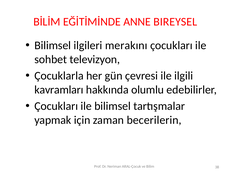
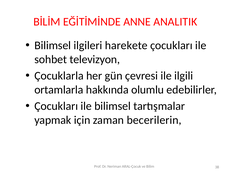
BIREYSEL: BIREYSEL -> ANALITIK
merakını: merakını -> harekete
kavramları: kavramları -> ortamlarla
